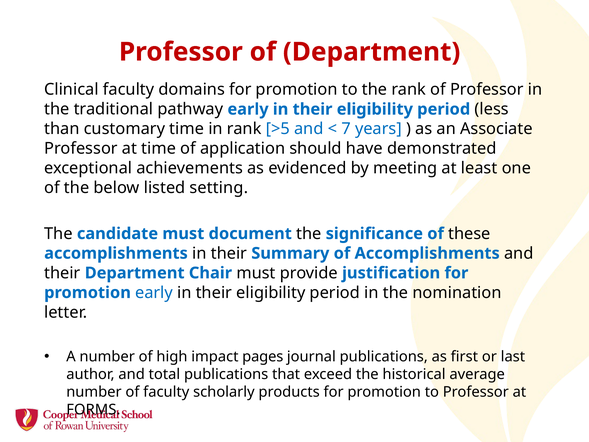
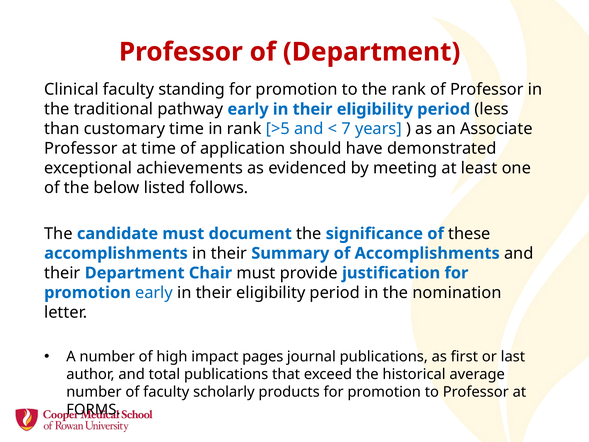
domains: domains -> standing
setting: setting -> follows
